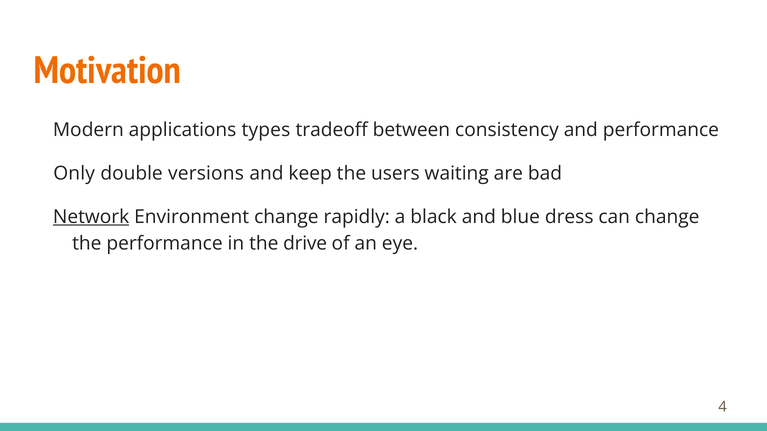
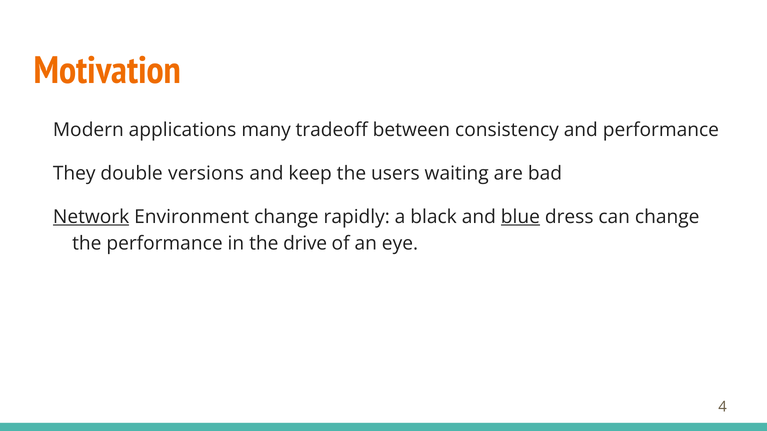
types: types -> many
Only: Only -> They
blue underline: none -> present
